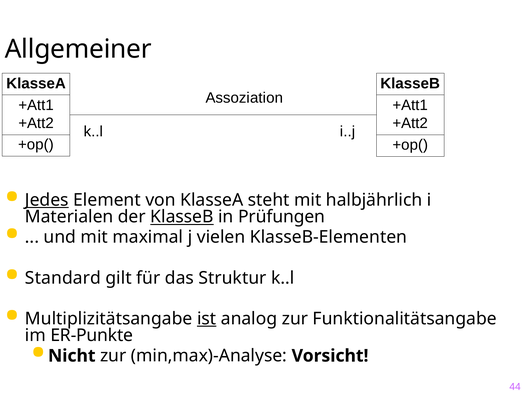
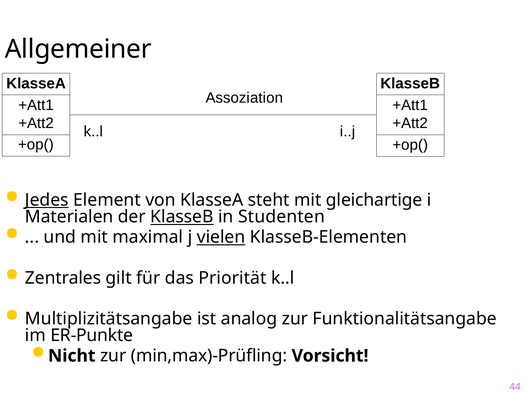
halbjährlich: halbjährlich -> gleichartige
Prüfungen: Prüfungen -> Studenten
vielen underline: none -> present
Standard: Standard -> Zentrales
Struktur: Struktur -> Priorität
ist underline: present -> none
min,max)-Analyse: min,max)-Analyse -> min,max)-Prüfling
